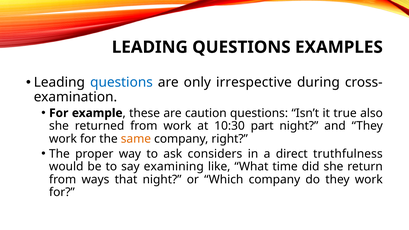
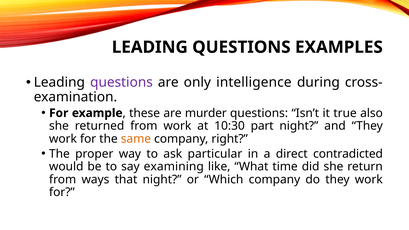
questions at (121, 82) colour: blue -> purple
irrespective: irrespective -> intelligence
caution: caution -> murder
considers: considers -> particular
truthfulness: truthfulness -> contradicted
